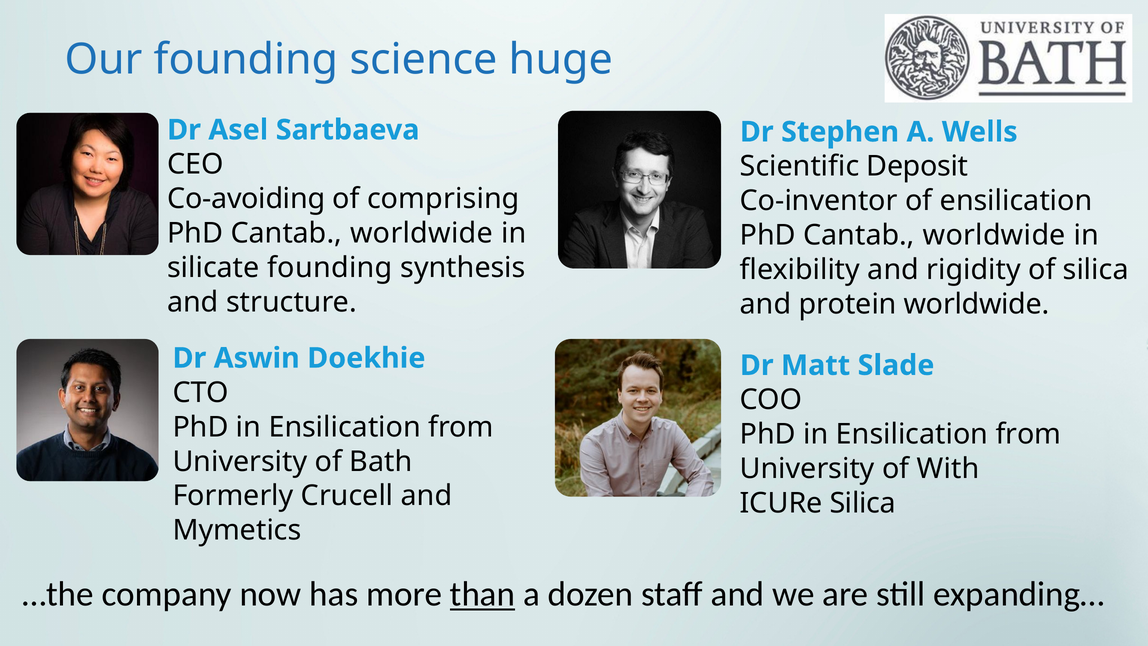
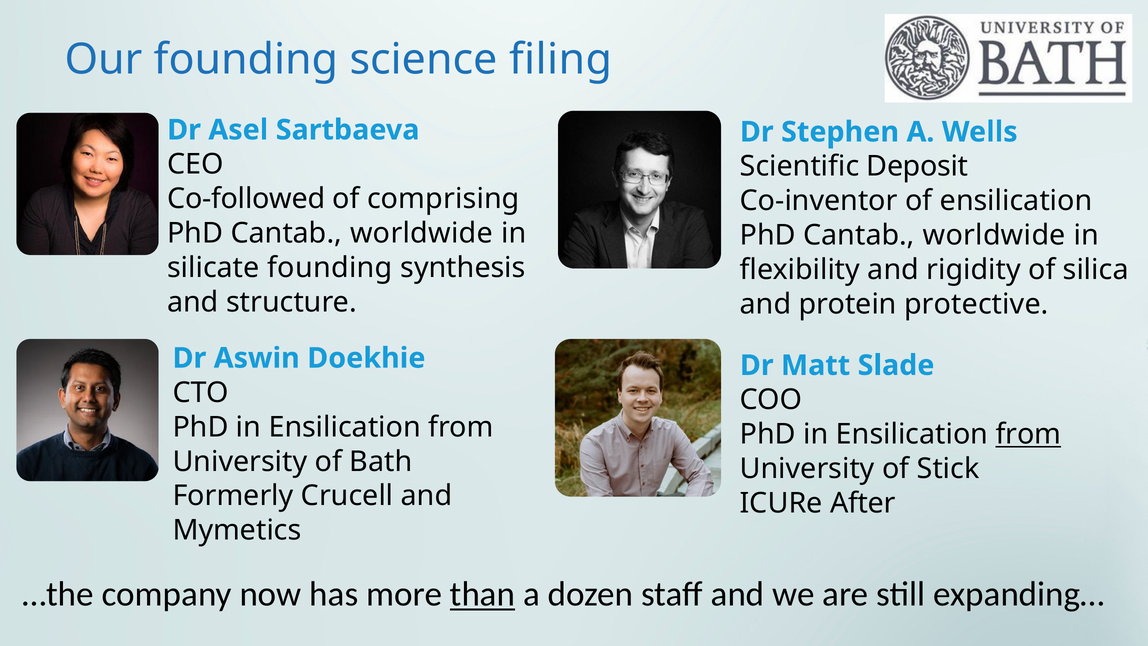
huge: huge -> filing
Co-avoiding: Co-avoiding -> Co-followed
protein worldwide: worldwide -> protective
from at (1028, 434) underline: none -> present
With: With -> Stick
ICURe Silica: Silica -> After
